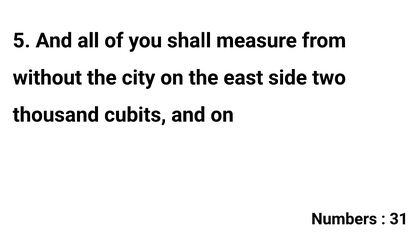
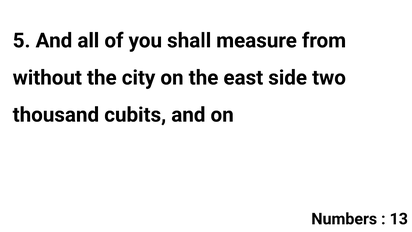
31: 31 -> 13
